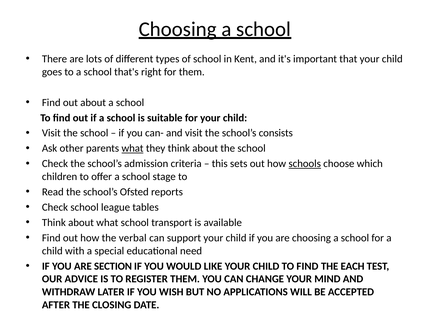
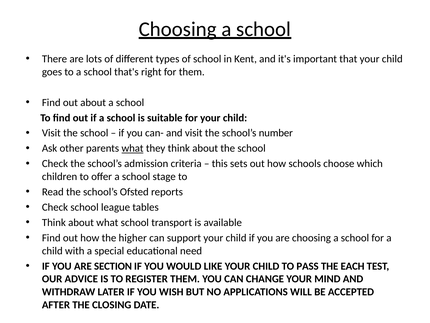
consists: consists -> number
schools underline: present -> none
verbal: verbal -> higher
CHILD TO FIND: FIND -> PASS
